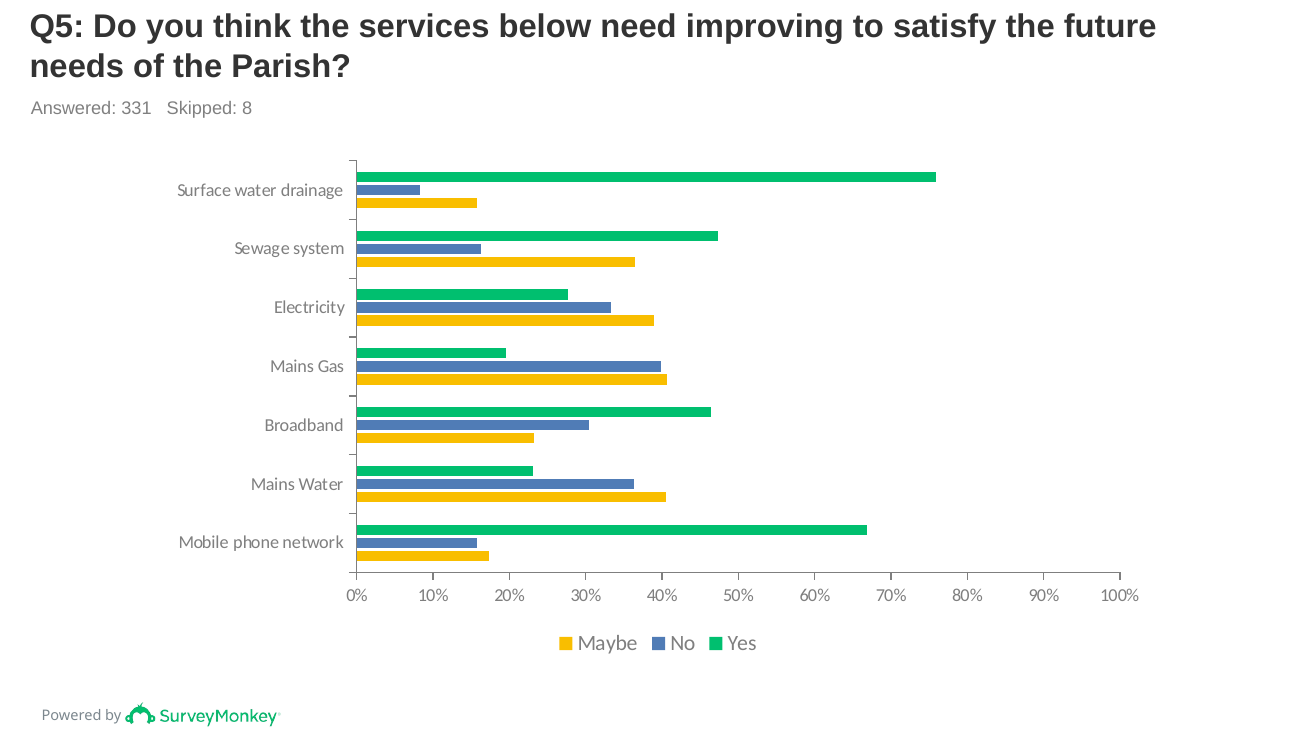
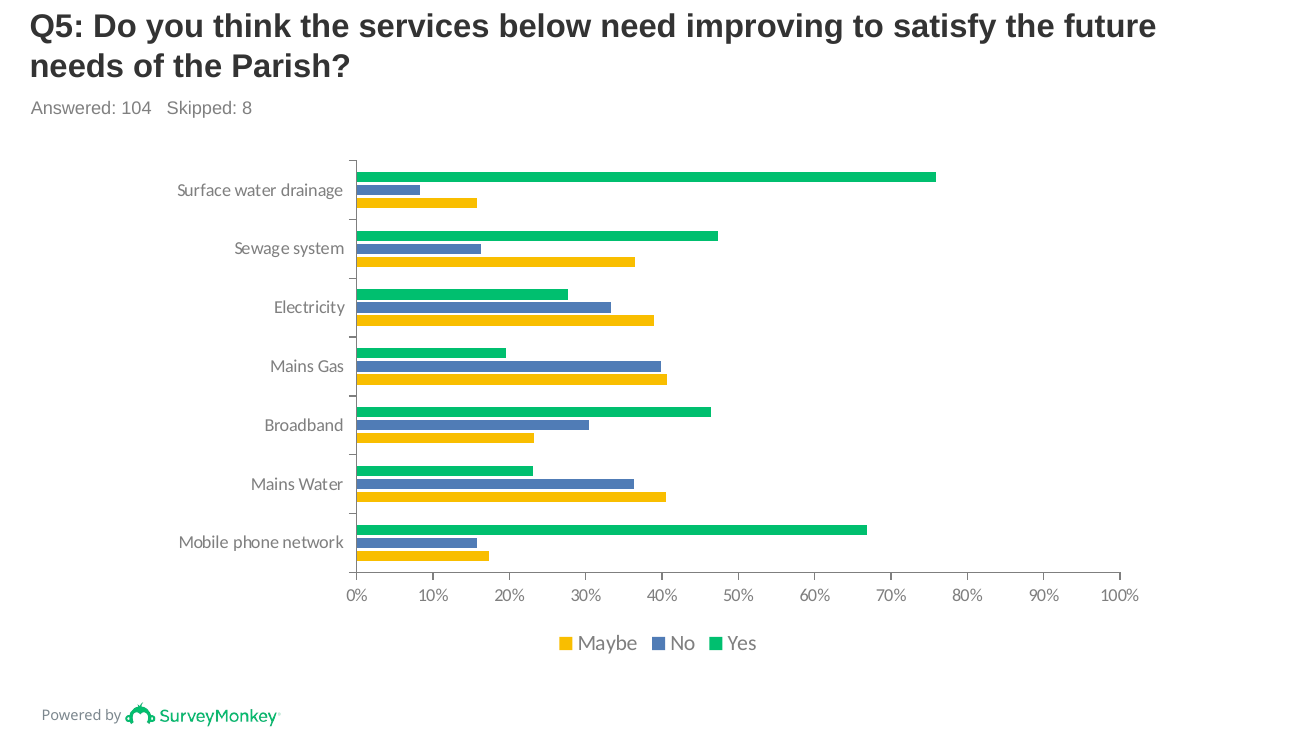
331: 331 -> 104
